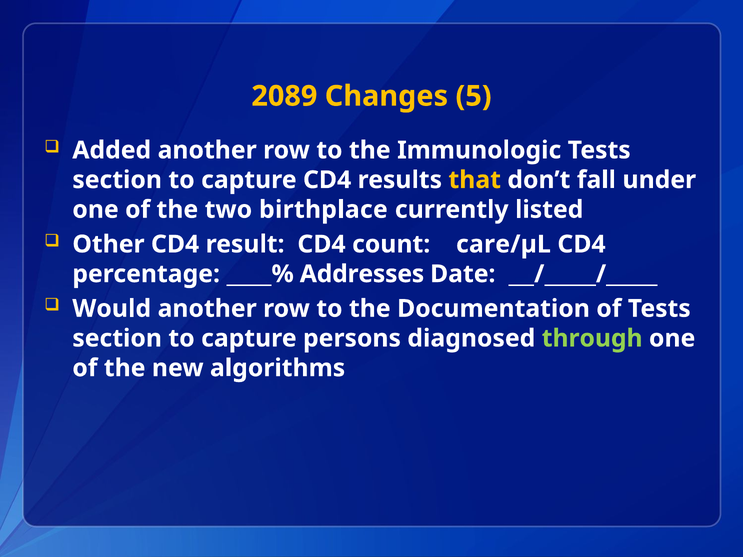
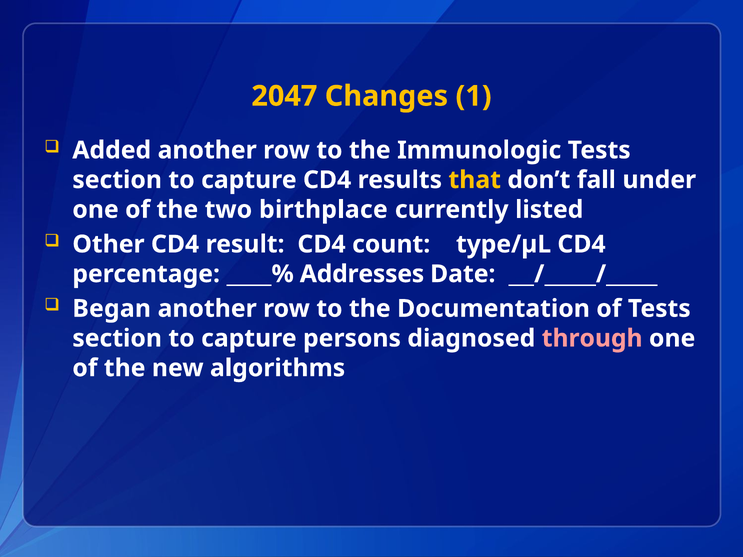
2089: 2089 -> 2047
5: 5 -> 1
care/µL: care/µL -> type/µL
Would: Would -> Began
through colour: light green -> pink
